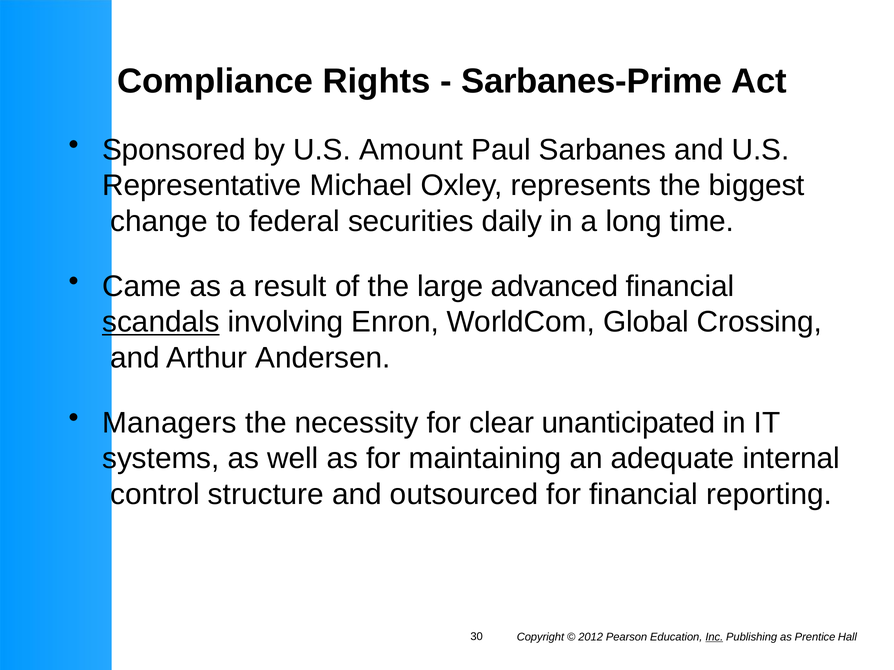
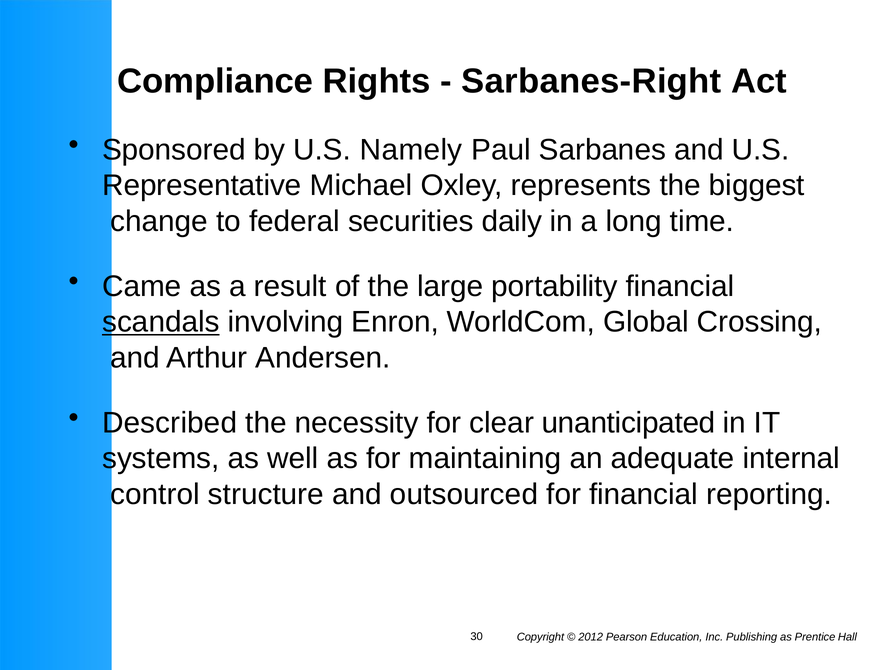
Sarbanes-Prime: Sarbanes-Prime -> Sarbanes-Right
Amount: Amount -> Namely
advanced: advanced -> portability
Managers: Managers -> Described
Inc underline: present -> none
